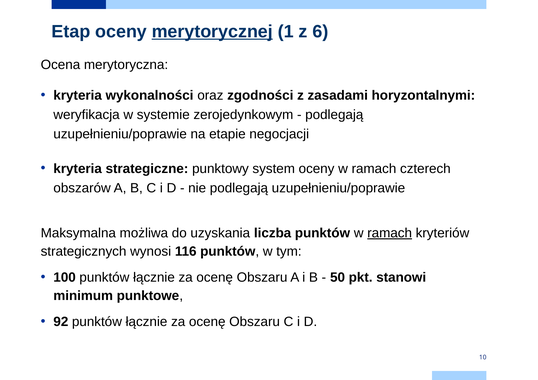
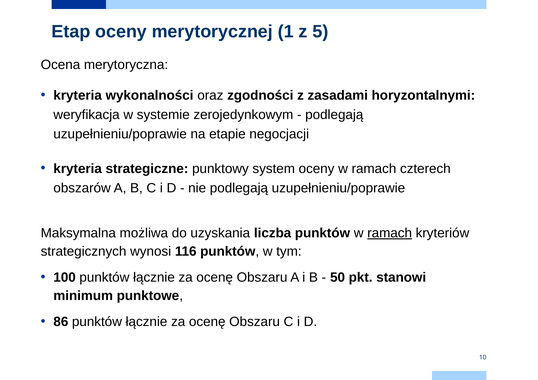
merytorycznej underline: present -> none
6: 6 -> 5
92: 92 -> 86
